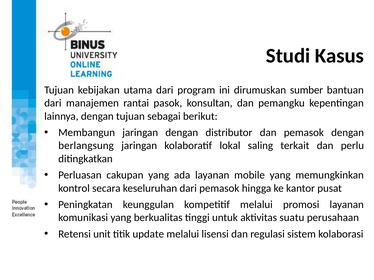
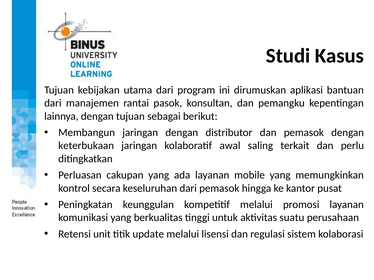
sumber: sumber -> aplikasi
berlangsung: berlangsung -> keterbukaan
lokal: lokal -> awal
